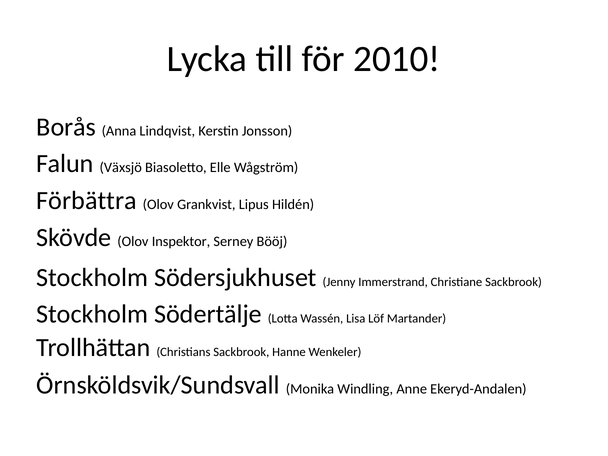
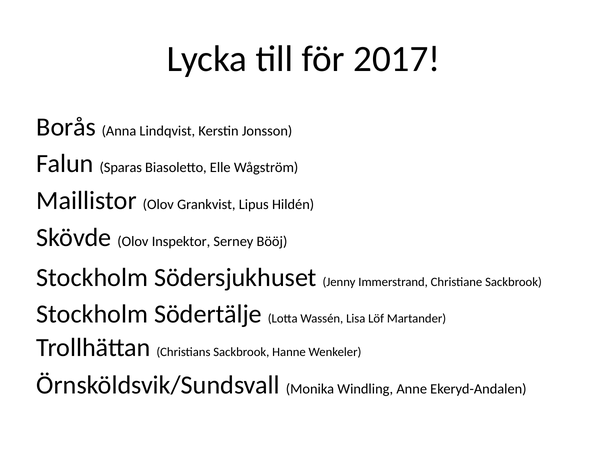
2010: 2010 -> 2017
Växsjö: Växsjö -> Sparas
Förbättra: Förbättra -> Maillistor
